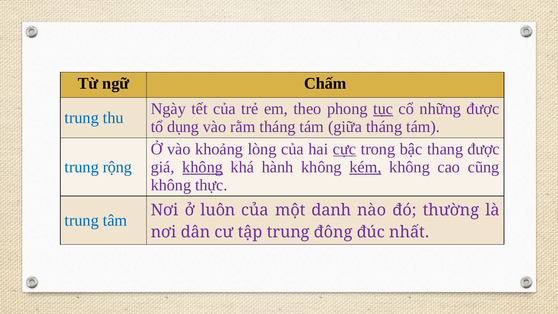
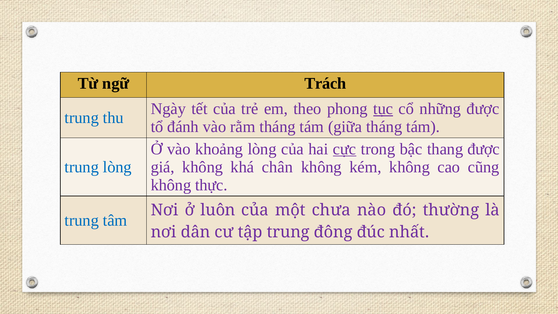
Chấm: Chấm -> Trách
dụng: dụng -> đánh
trung rộng: rộng -> lòng
không at (203, 167) underline: present -> none
hành: hành -> chân
kém underline: present -> none
danh: danh -> chưa
